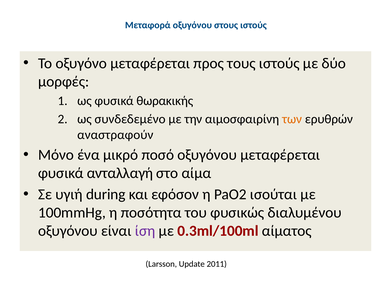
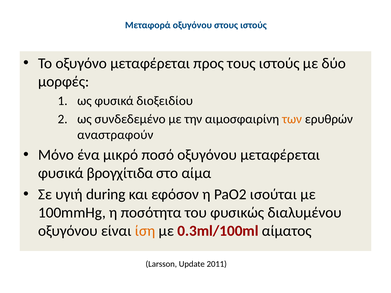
θωρακικής: θωρακικής -> διοξειδίου
ανταλλαγή: ανταλλαγή -> βρογχίτιδα
ίση colour: purple -> orange
